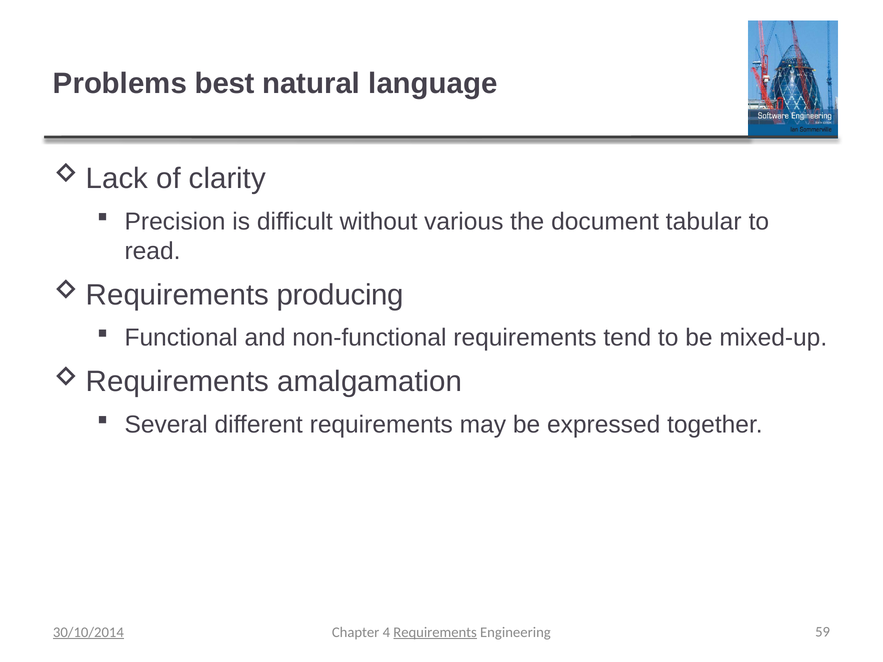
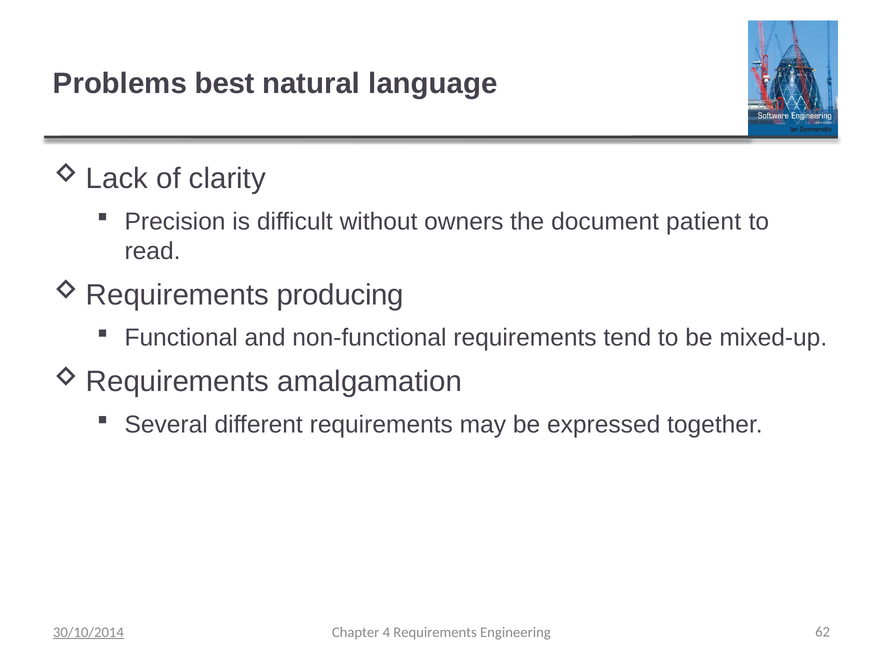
various: various -> owners
tabular: tabular -> patient
Requirements at (435, 632) underline: present -> none
59: 59 -> 62
